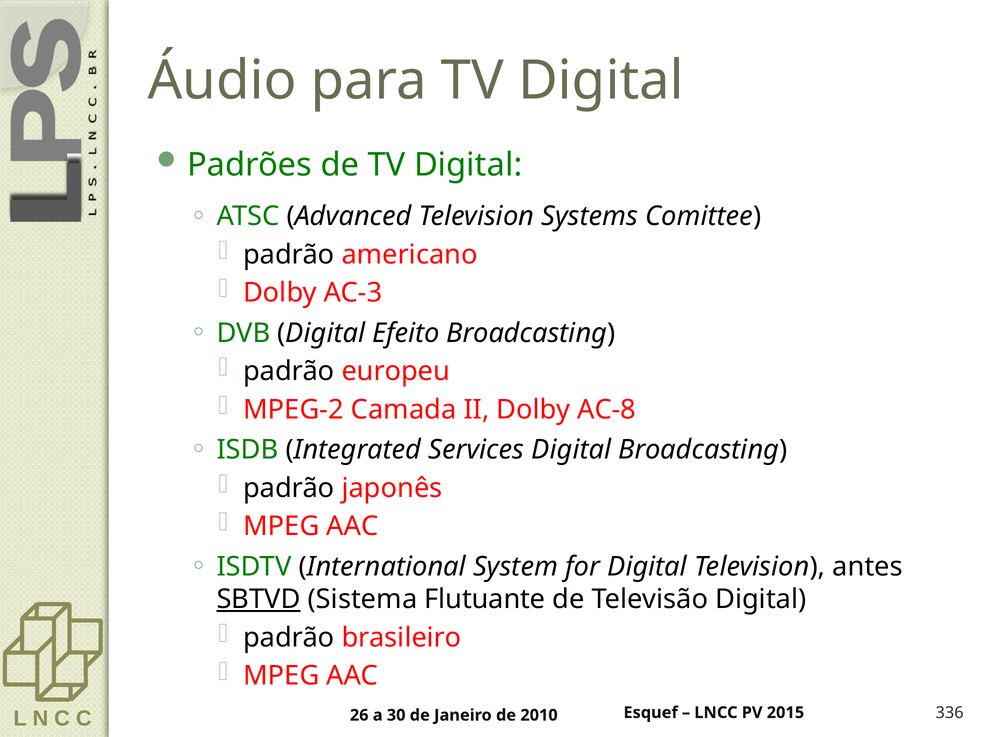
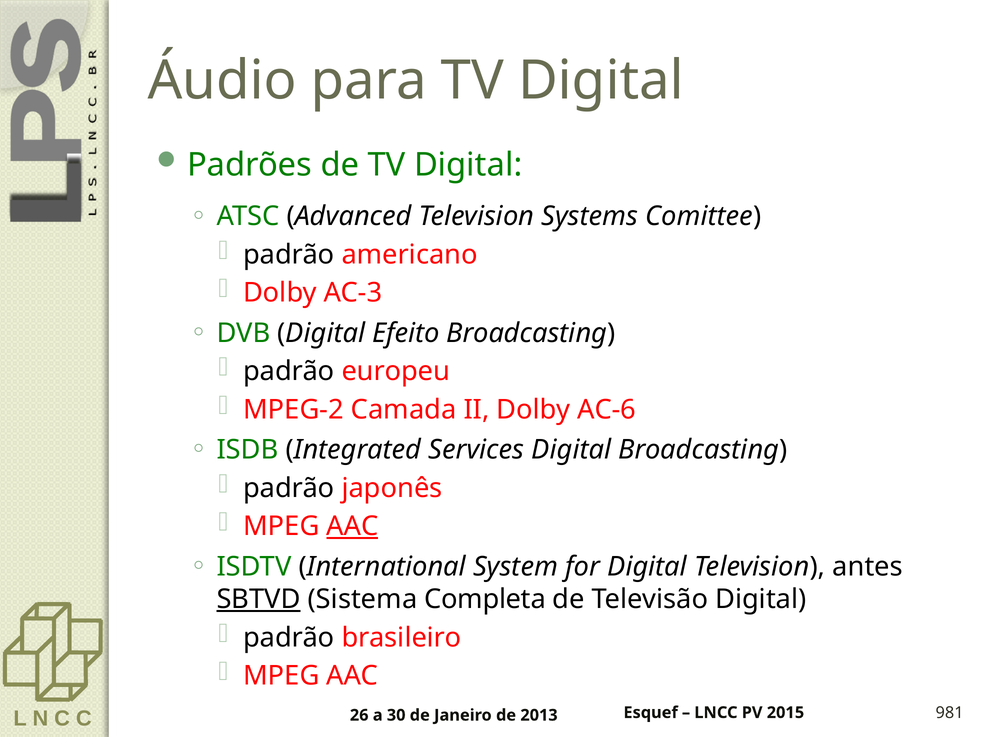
AC-8: AC-8 -> AC-6
AAC at (352, 526) underline: none -> present
Flutuante: Flutuante -> Completa
336: 336 -> 981
2010: 2010 -> 2013
